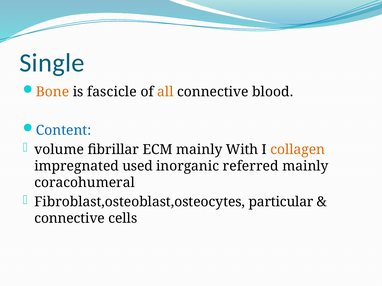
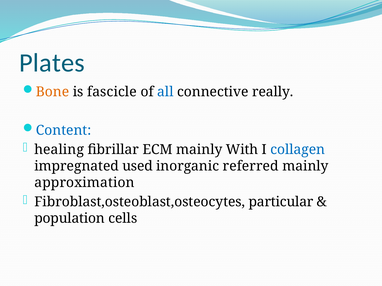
Single: Single -> Plates
all colour: orange -> blue
blood: blood -> really
volume: volume -> healing
collagen colour: orange -> blue
coracohumeral: coracohumeral -> approximation
connective at (70, 219): connective -> population
